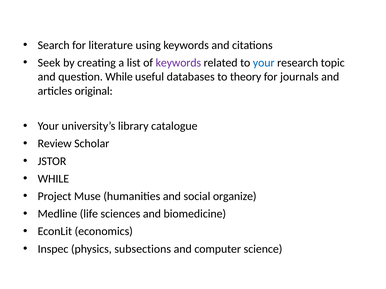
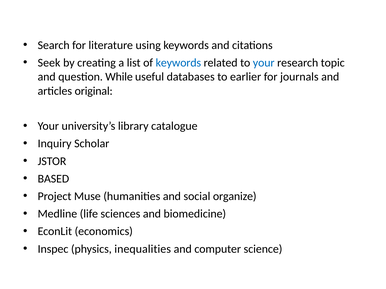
keywords at (178, 63) colour: purple -> blue
theory: theory -> earlier
Review: Review -> Inquiry
WHILE at (53, 179): WHILE -> BASED
subsections: subsections -> inequalities
